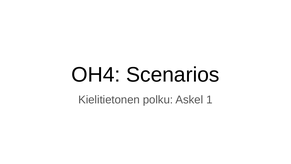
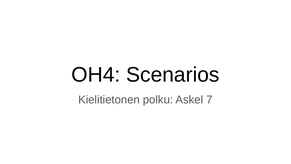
1: 1 -> 7
